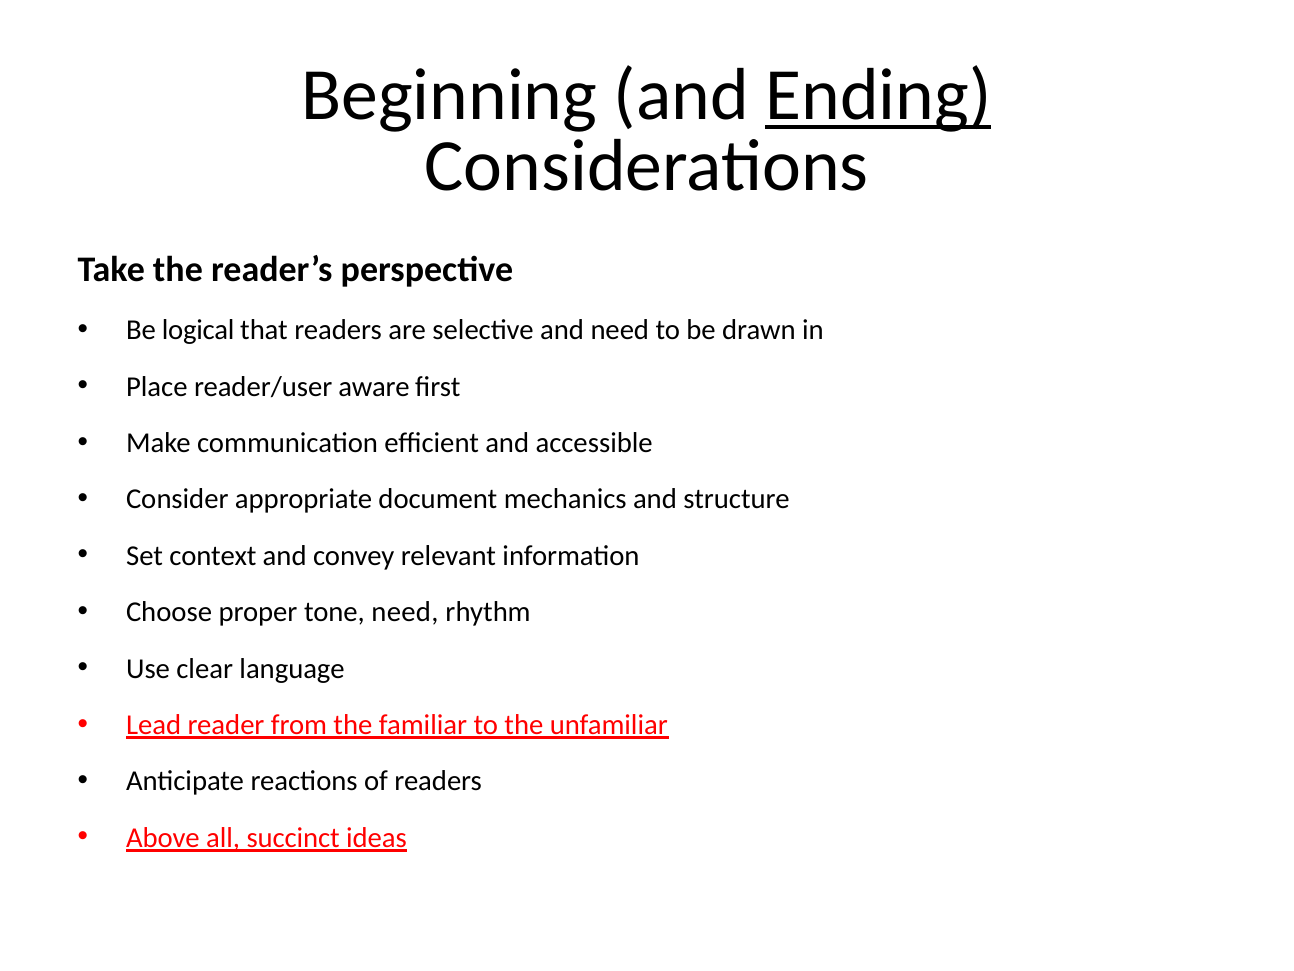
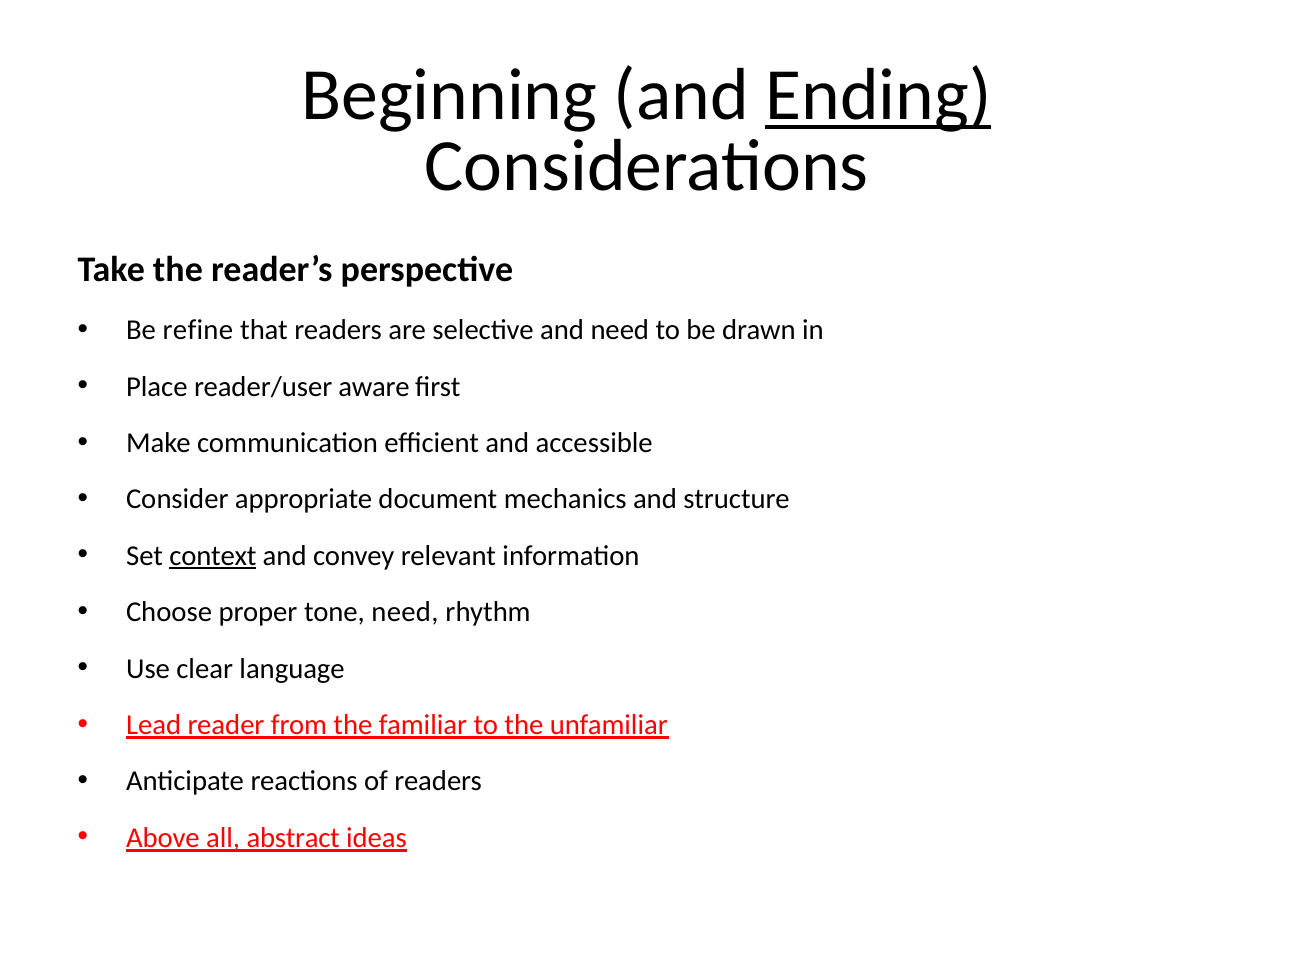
logical: logical -> refine
context underline: none -> present
succinct: succinct -> abstract
